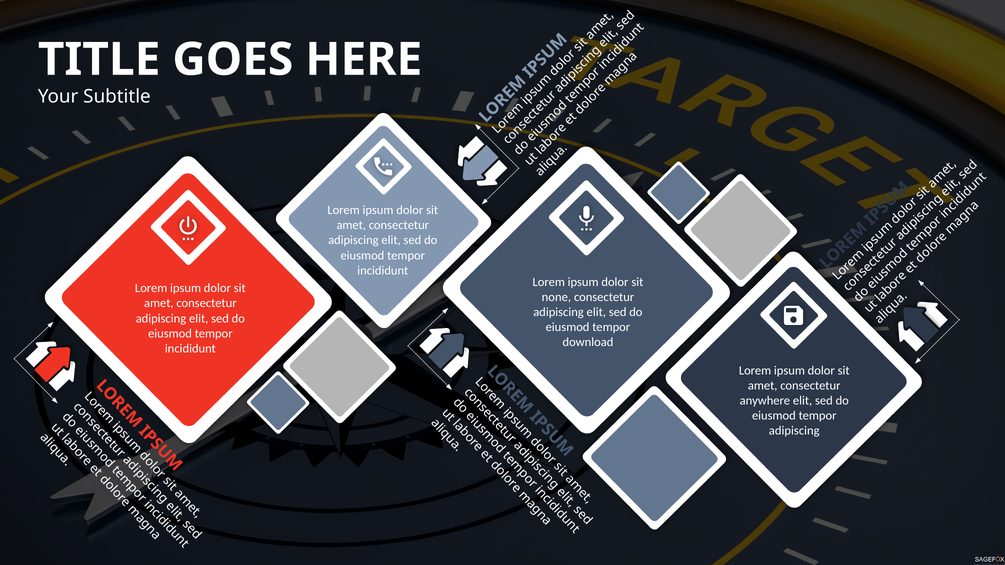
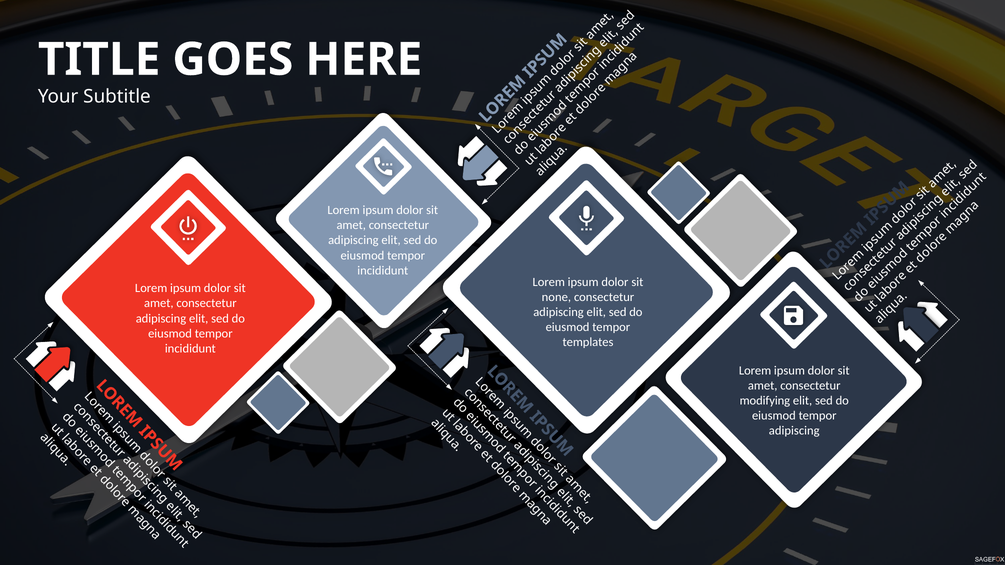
download: download -> templates
anywhere: anywhere -> modifying
